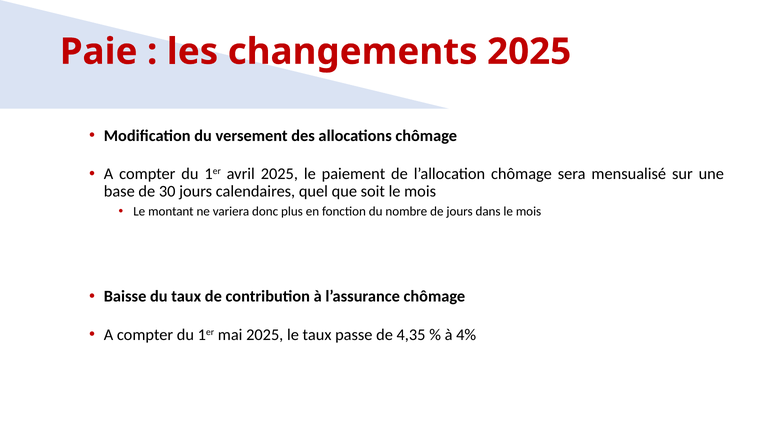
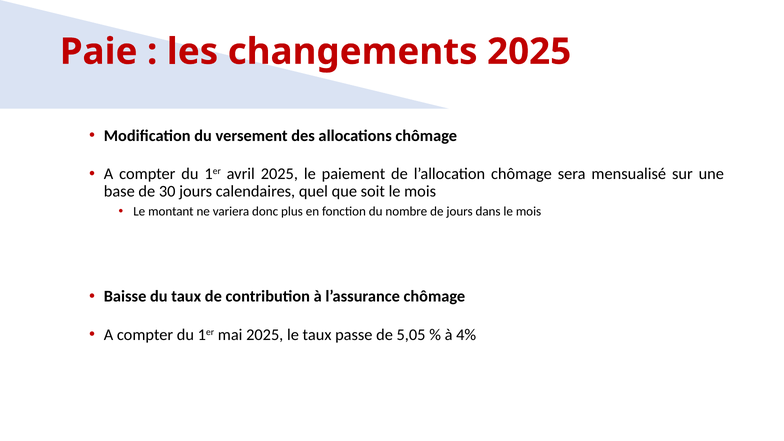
4,35: 4,35 -> 5,05
